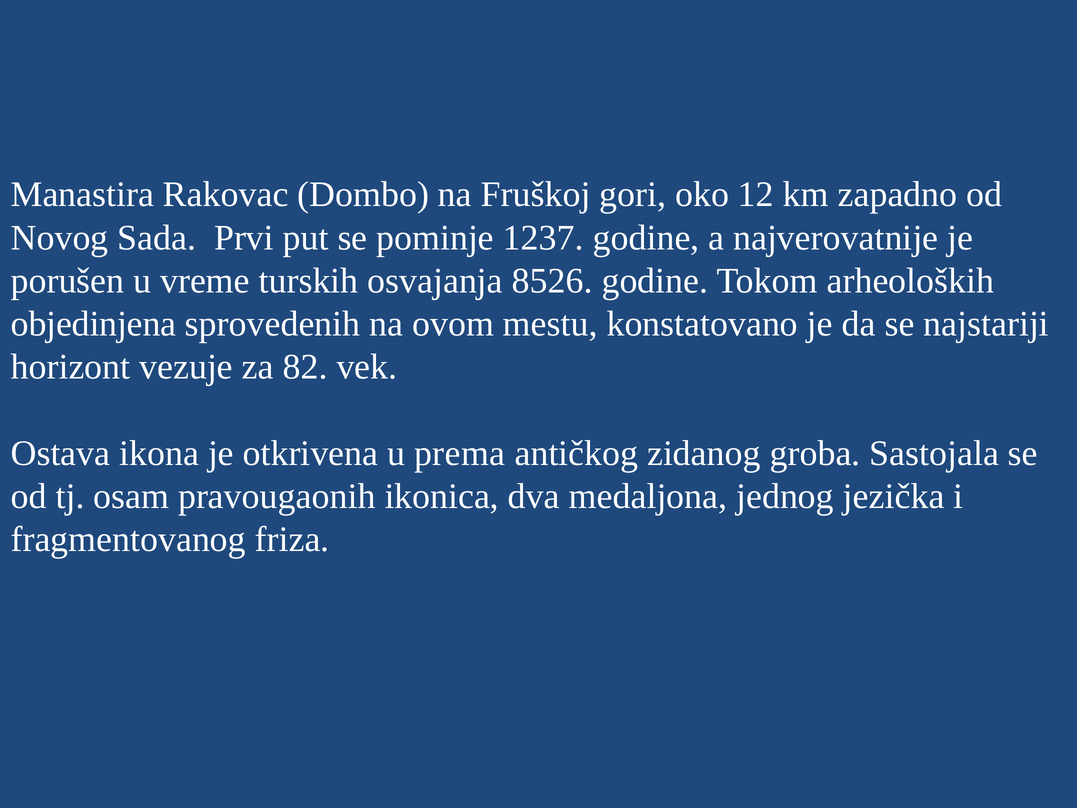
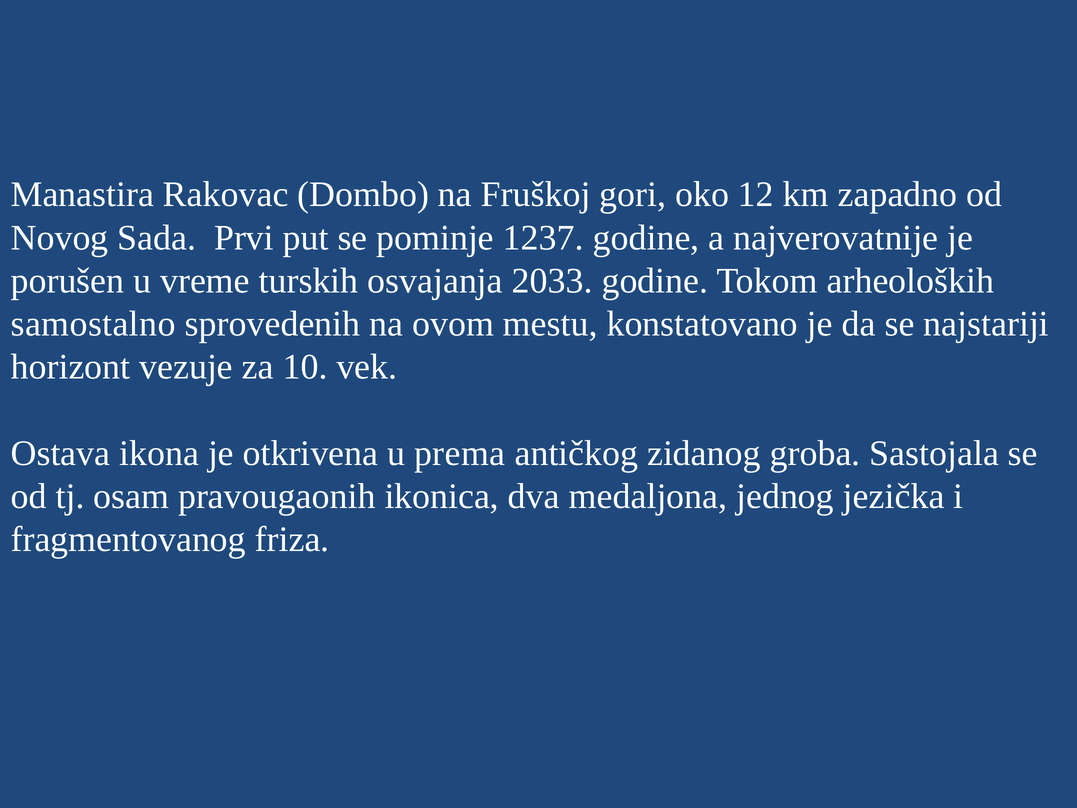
8526: 8526 -> 2033
objedinjena: objedinjena -> samostalno
82: 82 -> 10
